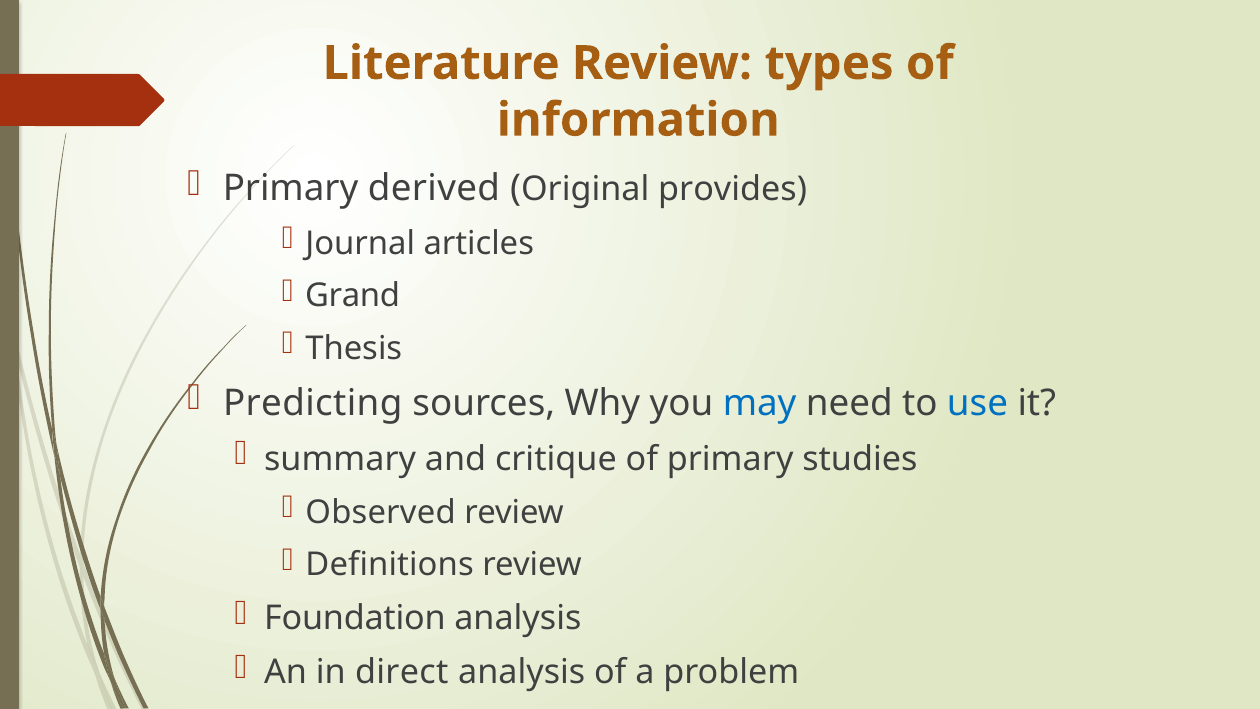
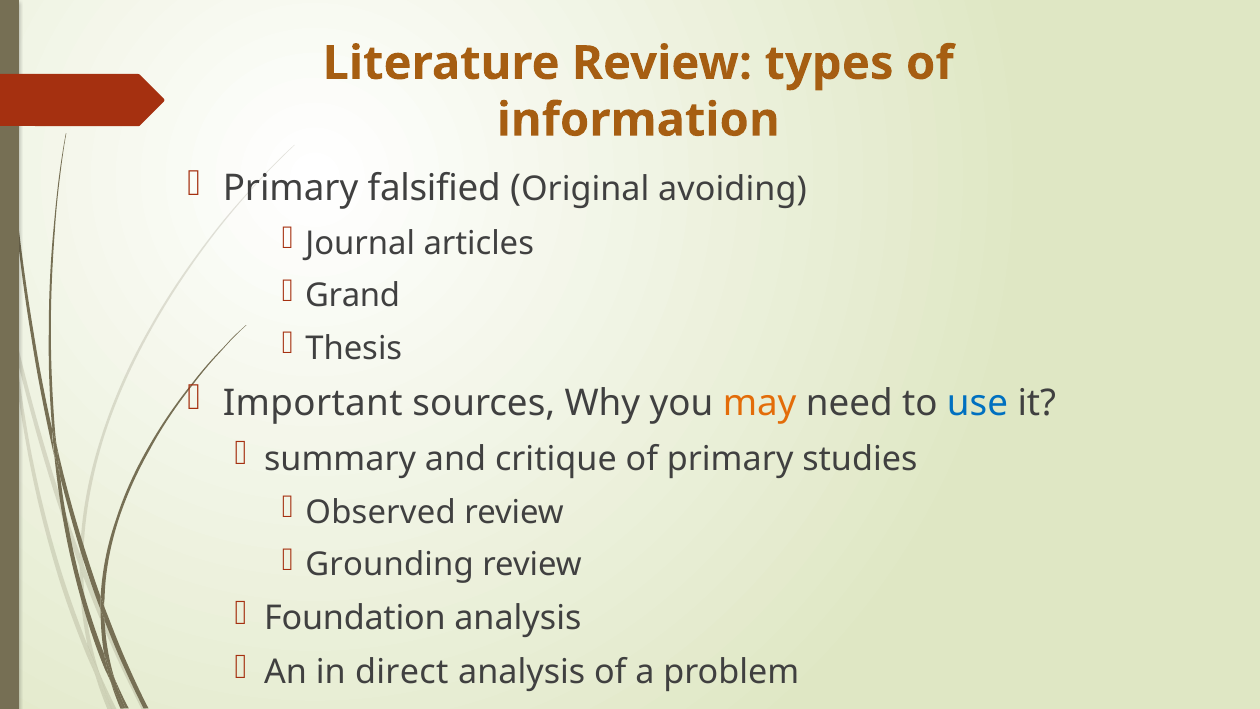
derived: derived -> falsified
provides: provides -> avoiding
Predicting: Predicting -> Important
may colour: blue -> orange
Definitions: Definitions -> Grounding
